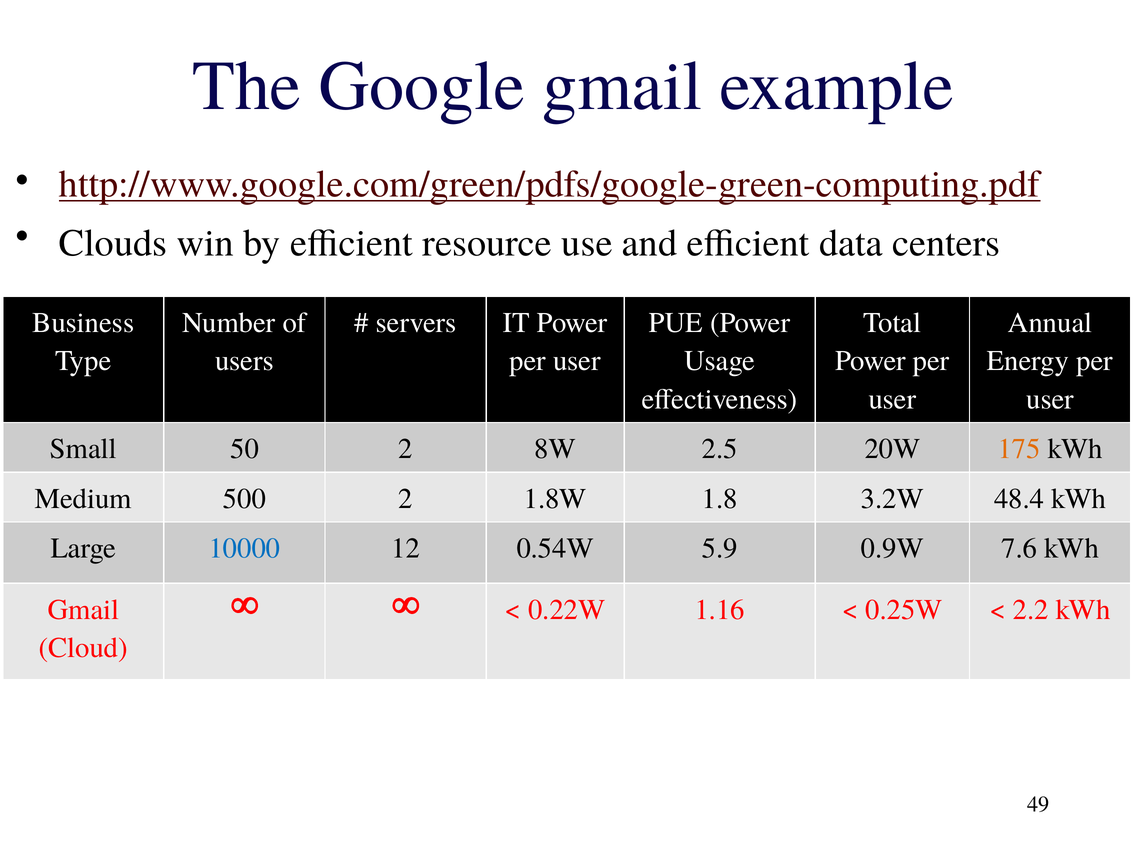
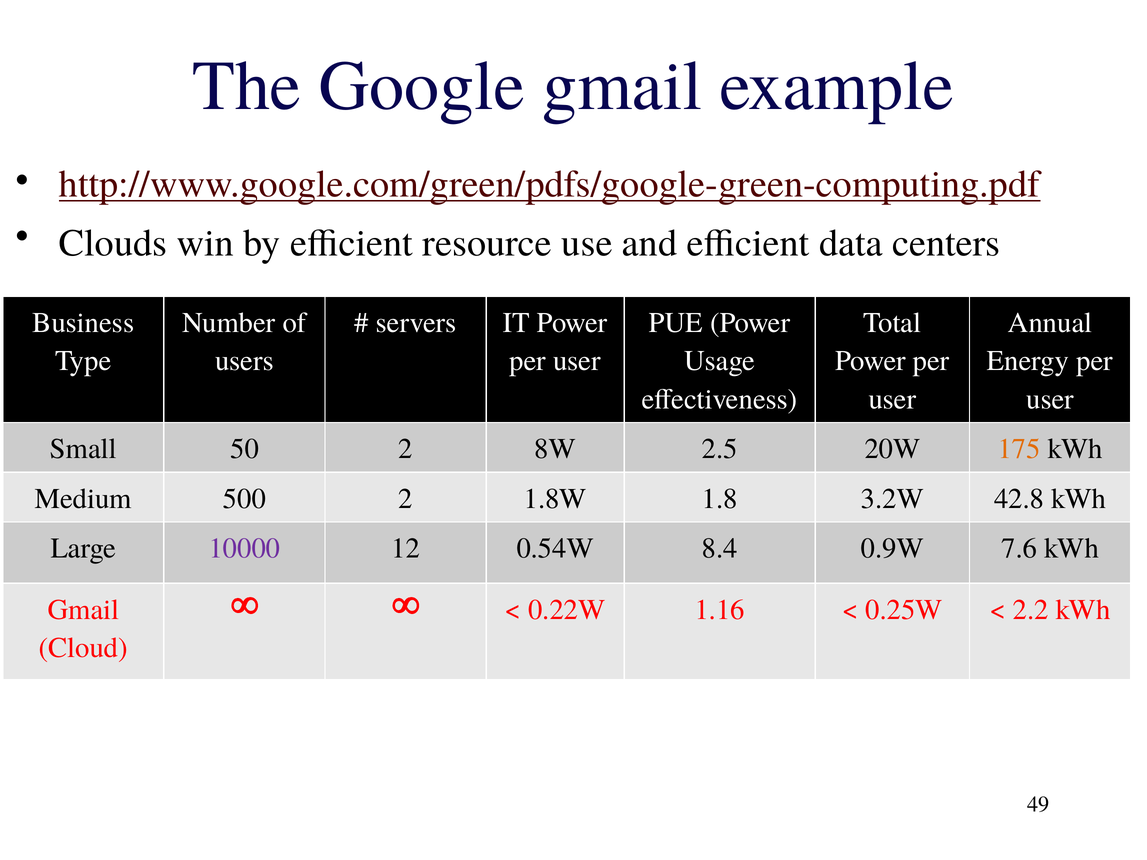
48.4: 48.4 -> 42.8
10000 colour: blue -> purple
5.9: 5.9 -> 8.4
